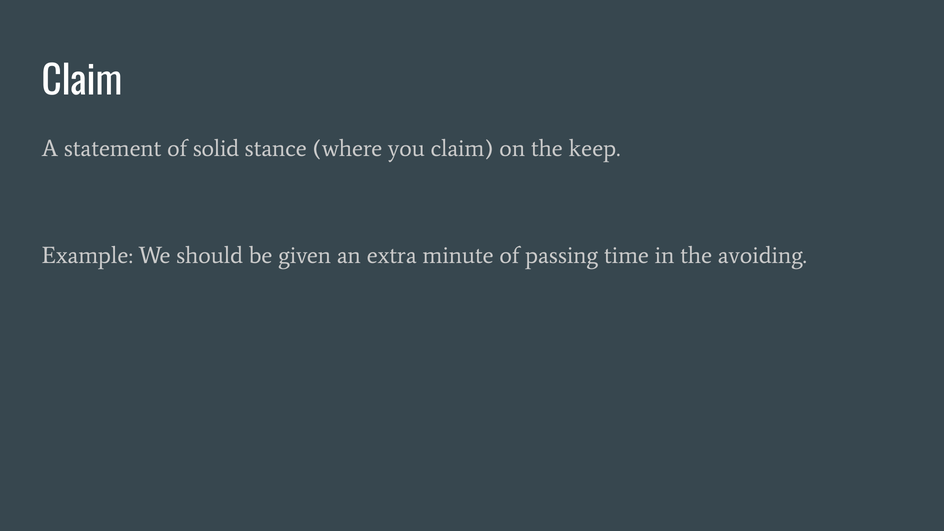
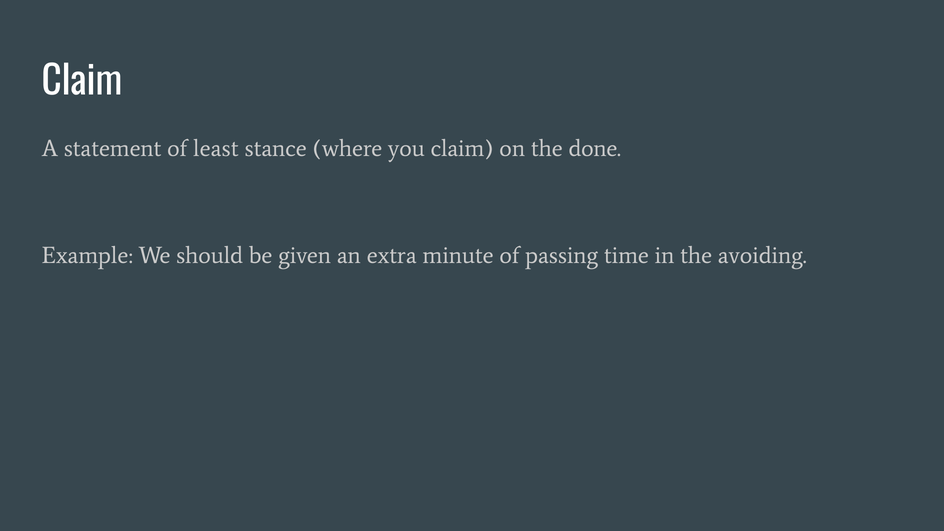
solid: solid -> least
keep: keep -> done
